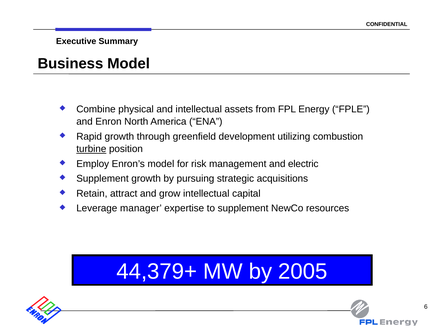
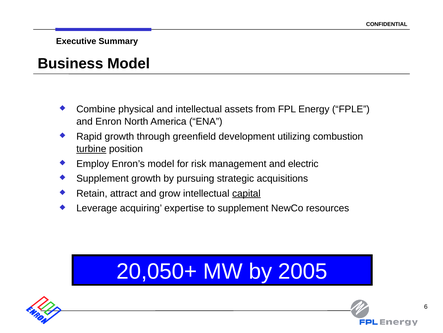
capital underline: none -> present
manager: manager -> acquiring
44,379+: 44,379+ -> 20,050+
